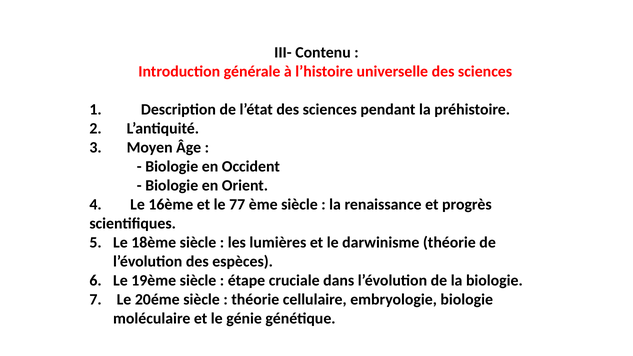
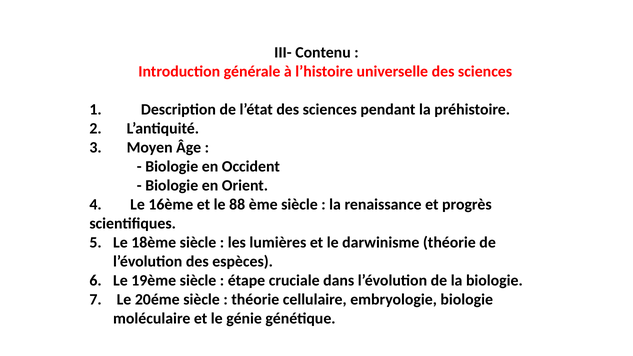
77: 77 -> 88
